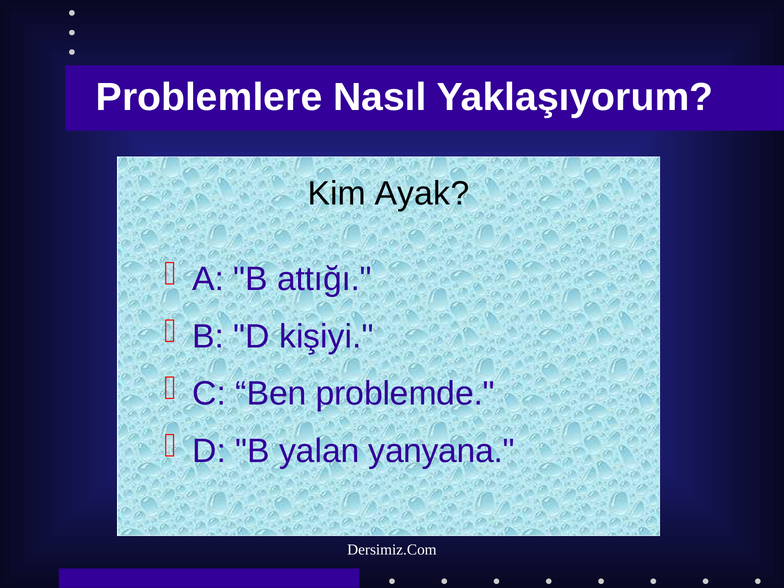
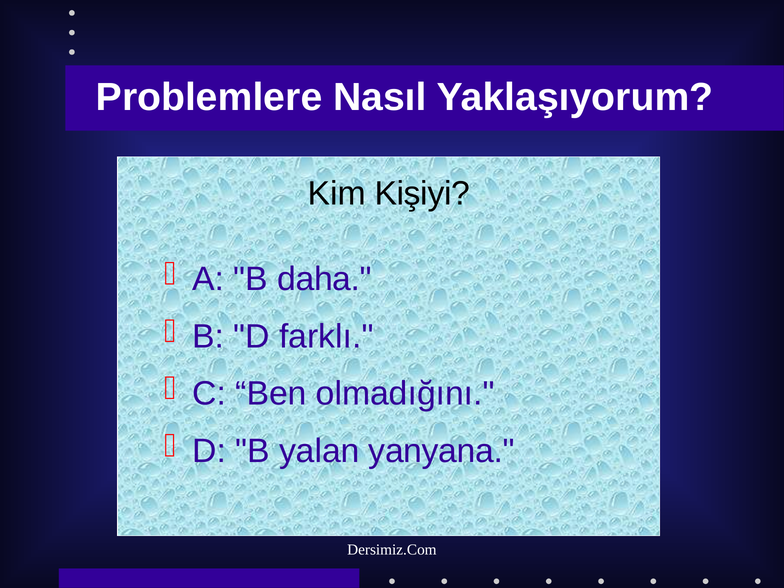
Ayak: Ayak -> Kişiyi
attığı: attığı -> daha
kişiyi: kişiyi -> farklı
problemde: problemde -> olmadığını
